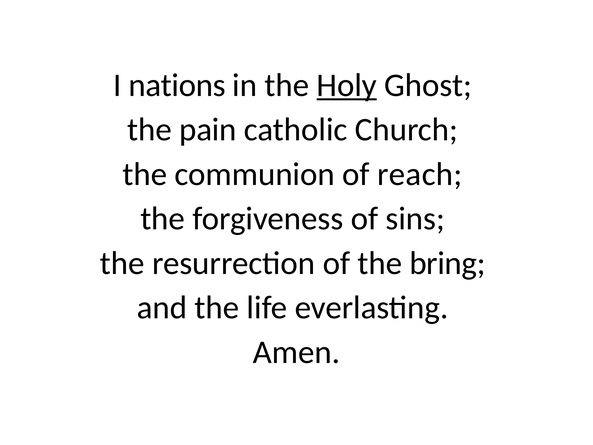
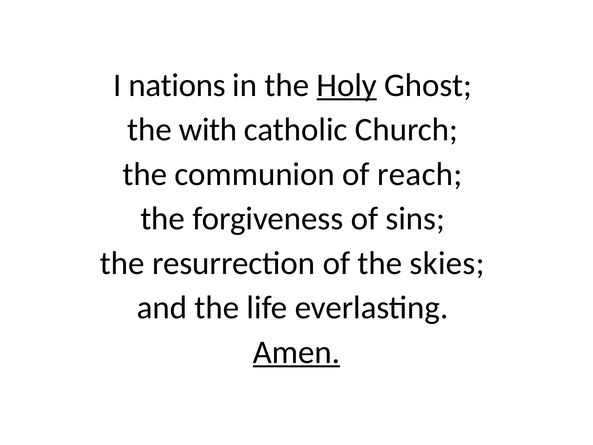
pain: pain -> with
bring: bring -> skies
Amen underline: none -> present
